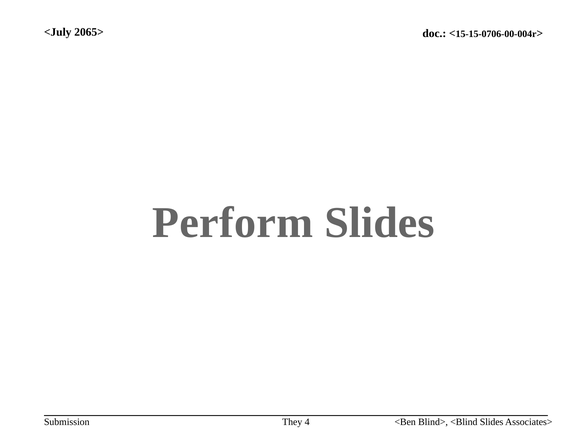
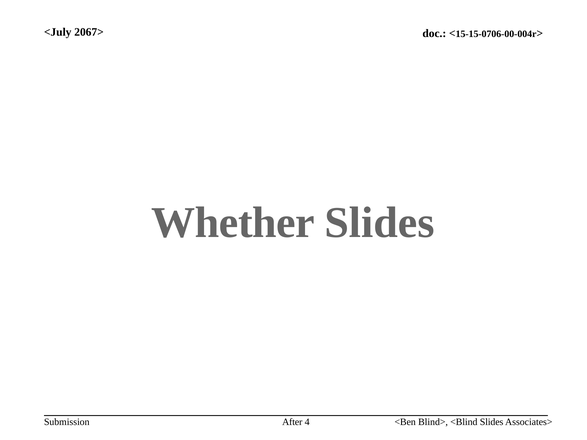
2065>: 2065> -> 2067>
Perform: Perform -> Whether
They: They -> After
